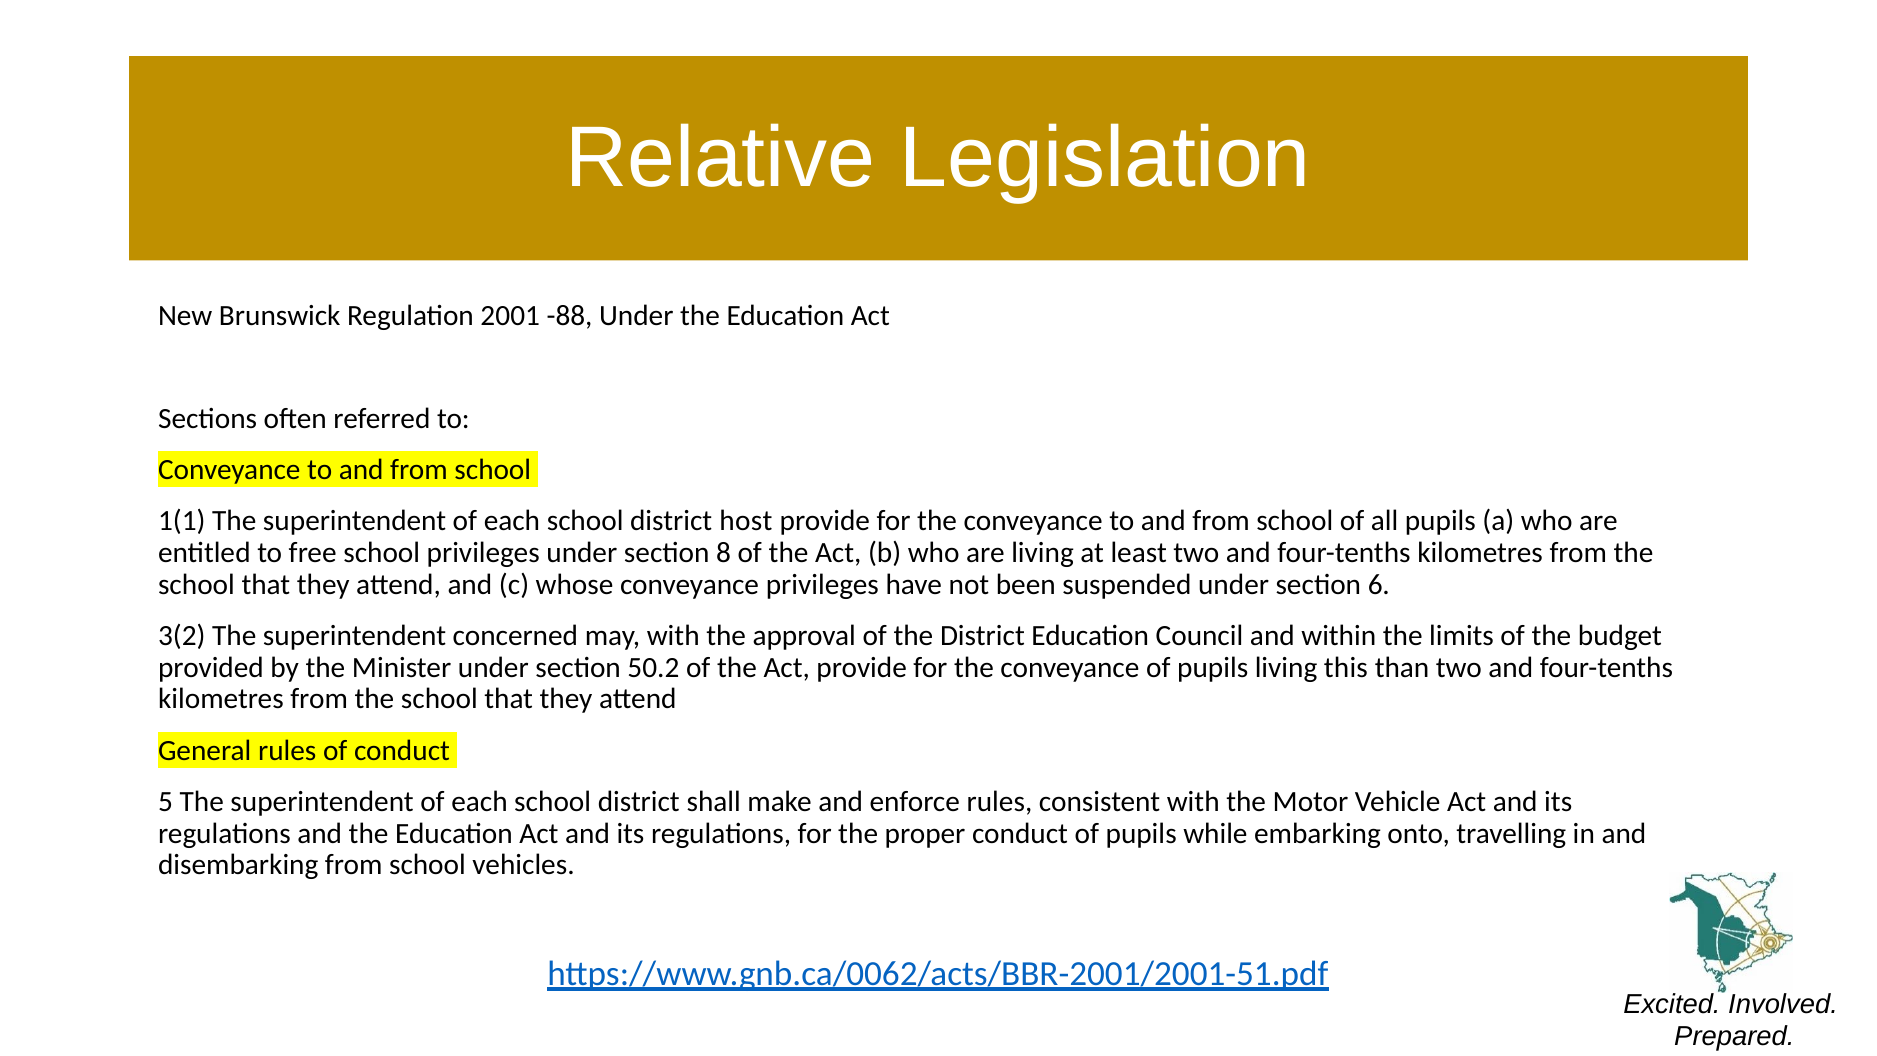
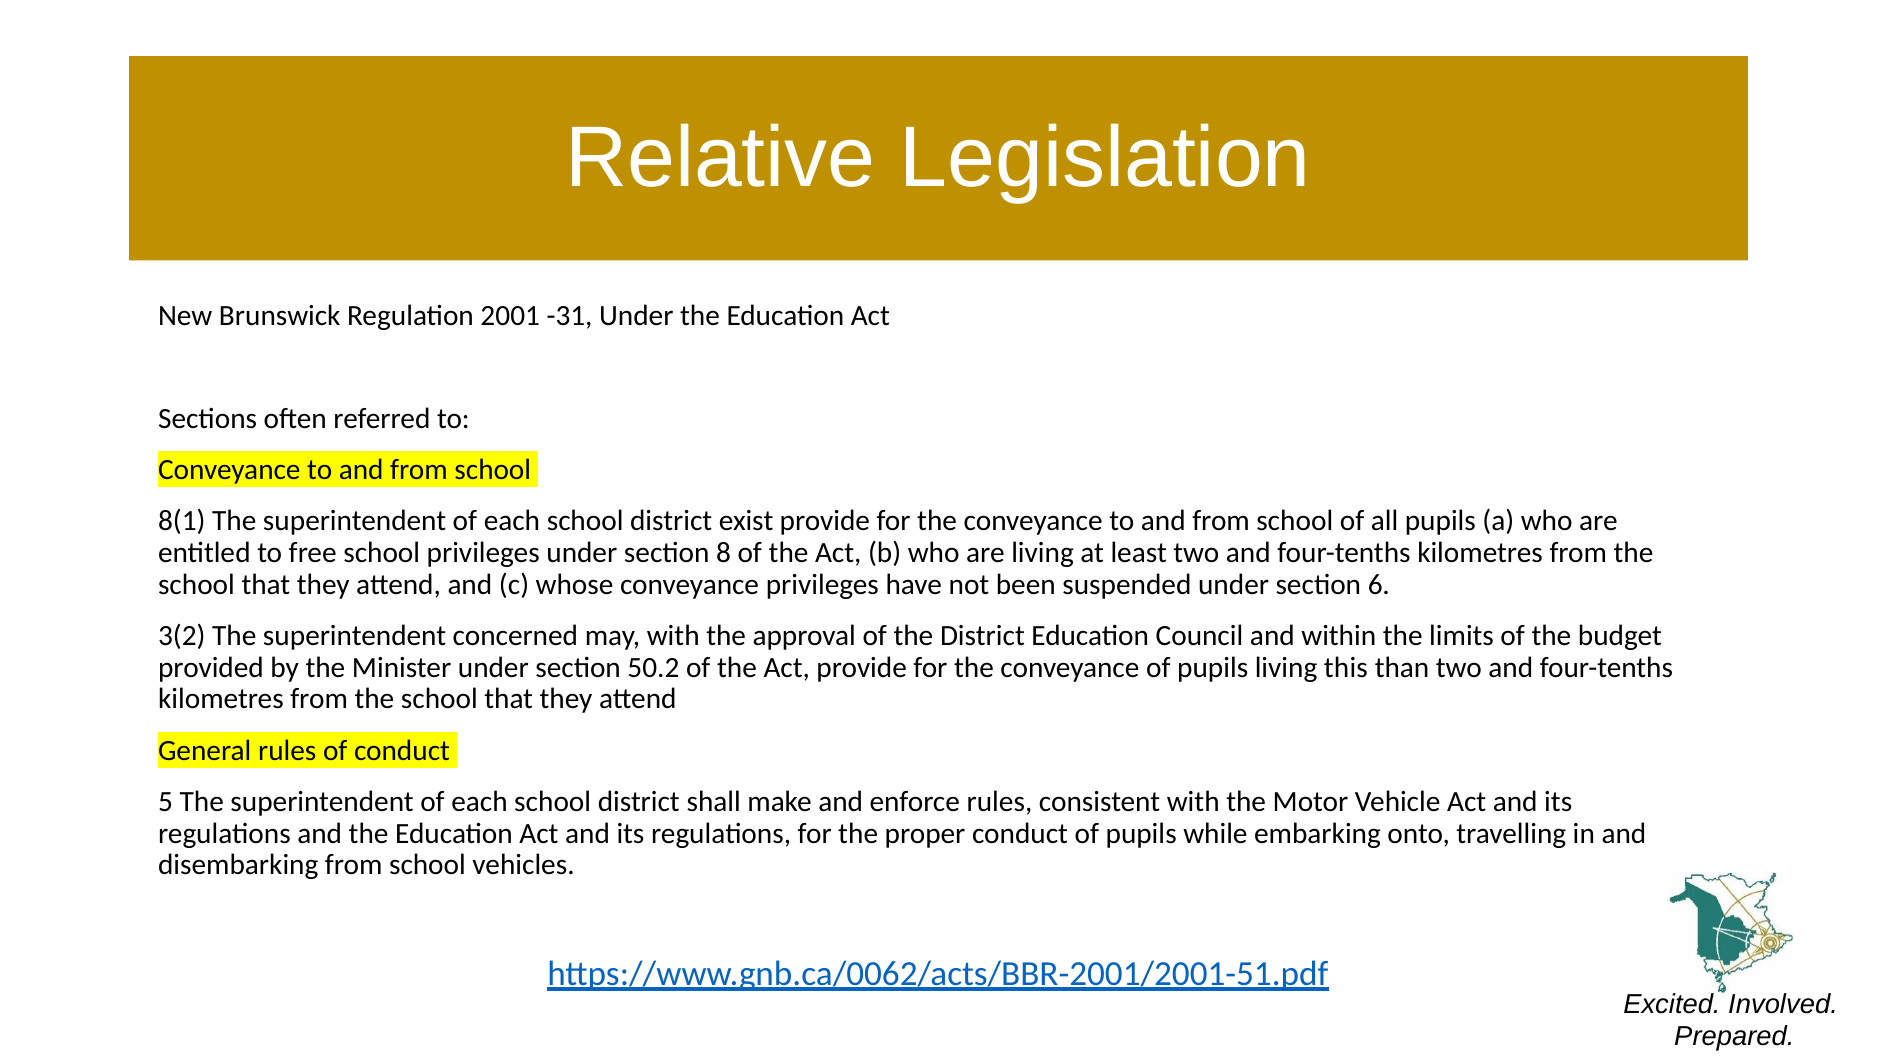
-88: -88 -> -31
1(1: 1(1 -> 8(1
host: host -> exist
